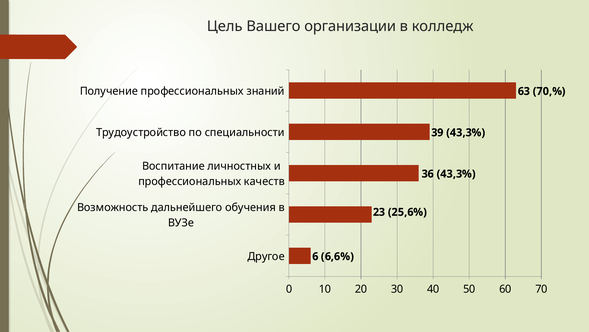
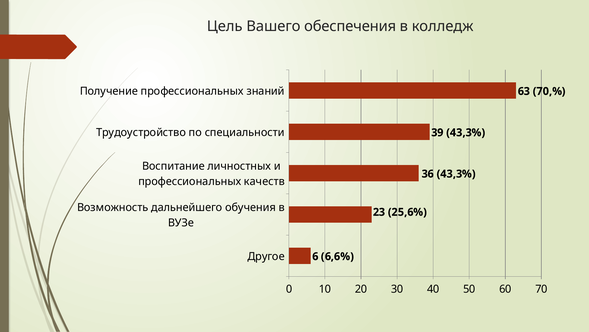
организации: организации -> обеспечения
